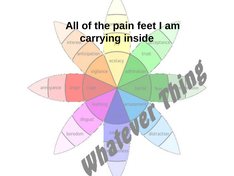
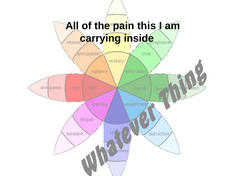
feet: feet -> this
